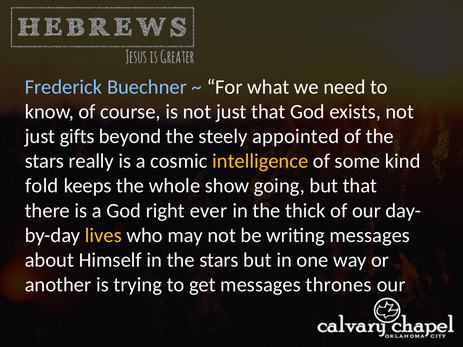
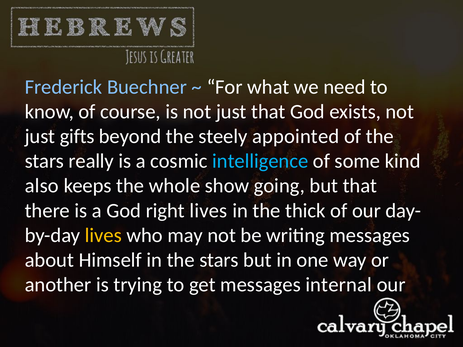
intelligence colour: yellow -> light blue
fold: fold -> also
right ever: ever -> lives
thrones: thrones -> internal
